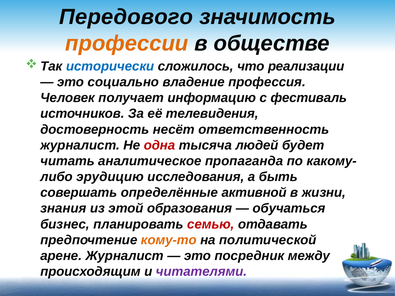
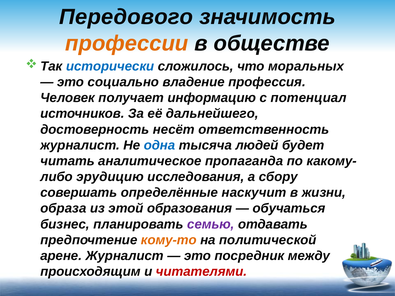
реализации: реализации -> моральных
фестиваль: фестиваль -> потенциал
телевидения: телевидения -> дальнейшего
одна colour: red -> blue
быть: быть -> сбору
активной: активной -> наскучит
знания: знания -> образа
семью colour: red -> purple
читателями colour: purple -> red
